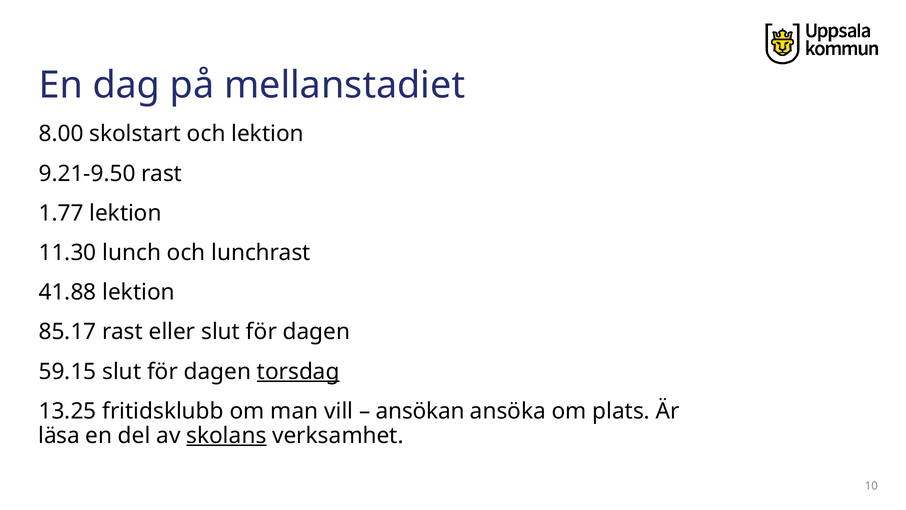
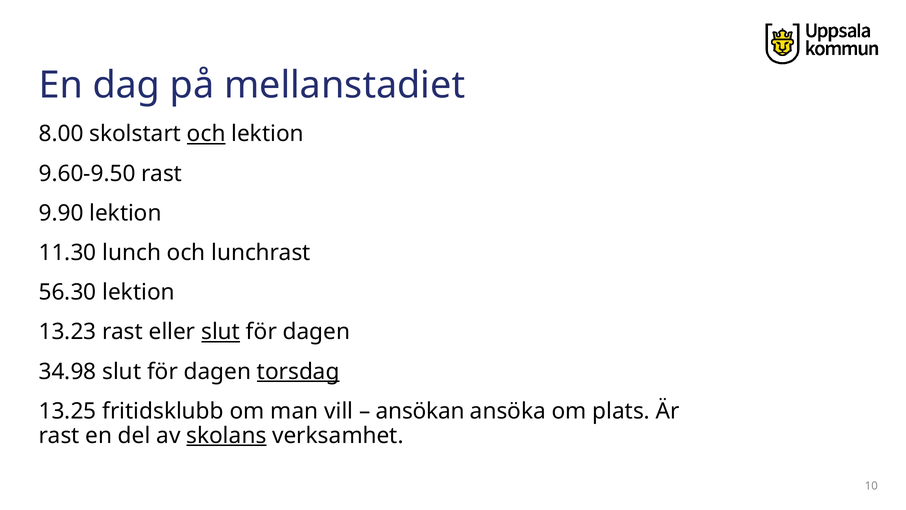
och at (206, 134) underline: none -> present
9.21-9.50: 9.21-9.50 -> 9.60-9.50
1.77: 1.77 -> 9.90
41.88: 41.88 -> 56.30
85.17: 85.17 -> 13.23
slut at (221, 332) underline: none -> present
59.15: 59.15 -> 34.98
läsa at (59, 435): läsa -> rast
